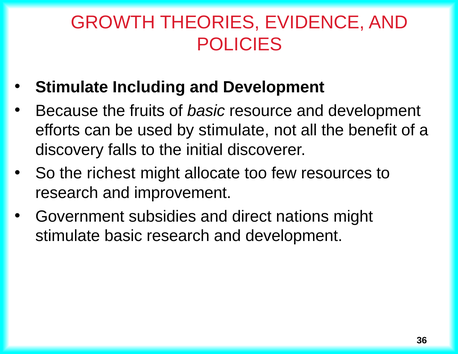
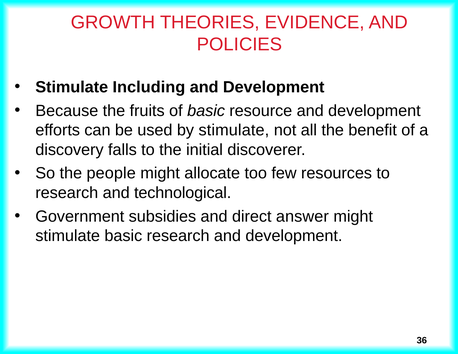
richest: richest -> people
improvement: improvement -> technological
nations: nations -> answer
